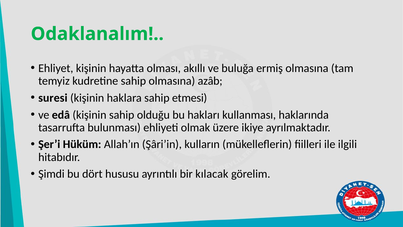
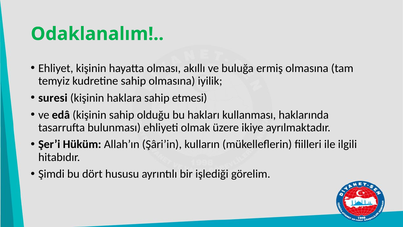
azâb: azâb -> iyilik
kılacak: kılacak -> işlediği
